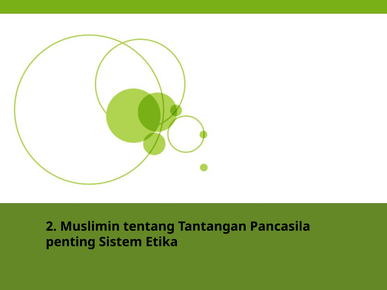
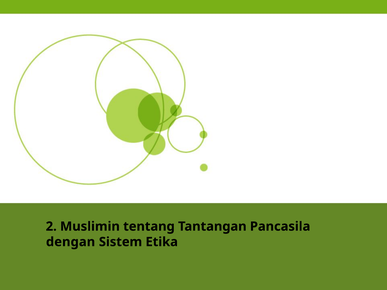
penting: penting -> dengan
